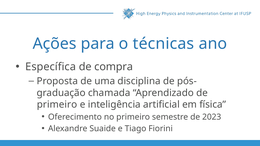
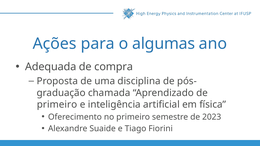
técnicas: técnicas -> algumas
Específica: Específica -> Adequada
